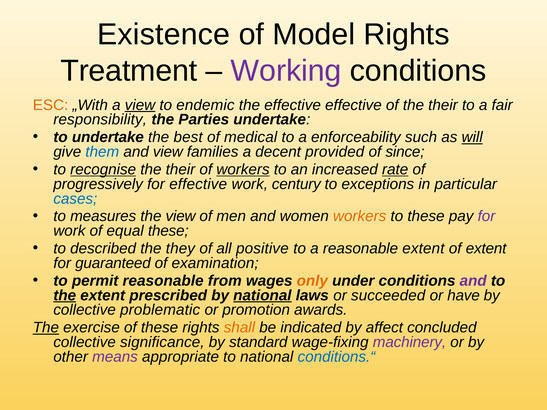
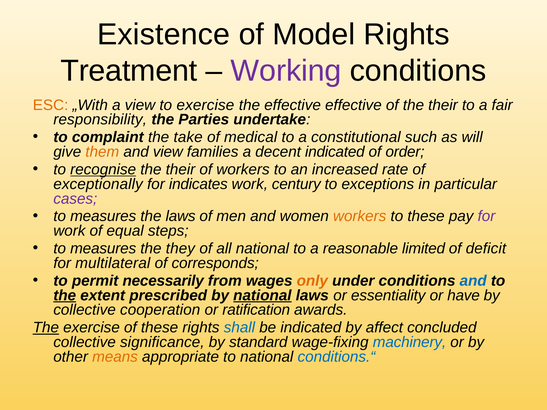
view at (140, 105) underline: present -> none
to endemic: endemic -> exercise
to undertake: undertake -> complaint
best: best -> take
enforceability: enforceability -> constitutional
will underline: present -> none
them colour: blue -> orange
decent provided: provided -> indicated
since: since -> order
workers at (243, 170) underline: present -> none
rate underline: present -> none
progressively: progressively -> exceptionally
for effective: effective -> indicates
cases colour: blue -> purple
the view: view -> laws
equal these: these -> steps
described at (103, 249): described -> measures
all positive: positive -> national
reasonable extent: extent -> limited
of extent: extent -> deficit
guaranteed: guaranteed -> multilateral
examination: examination -> corresponds
permit reasonable: reasonable -> necessarily
and at (473, 281) colour: purple -> blue
succeeded: succeeded -> essentiality
problematic: problematic -> cooperation
promotion: promotion -> ratification
shall colour: orange -> blue
machinery colour: purple -> blue
means colour: purple -> orange
